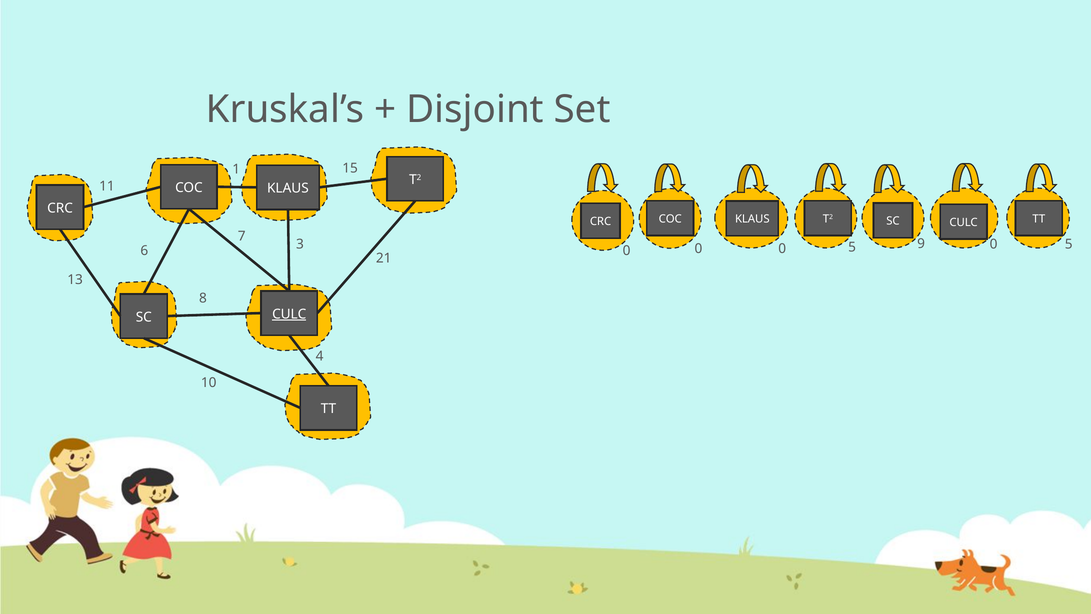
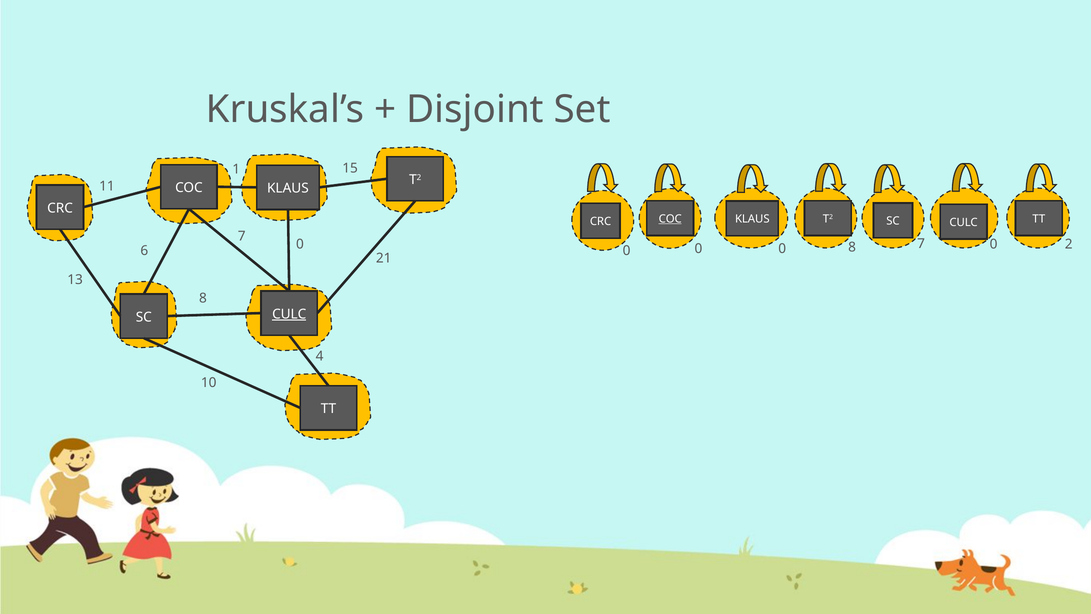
COC at (670, 219) underline: none -> present
0 0 9: 9 -> 7
5 at (1069, 244): 5 -> 2
5 at (852, 247): 5 -> 8
6 3: 3 -> 0
